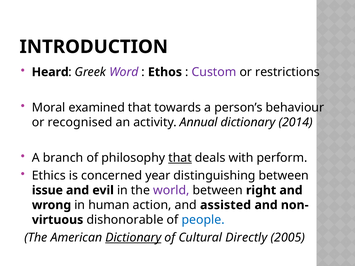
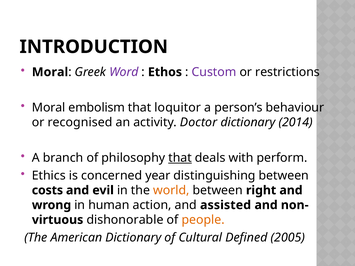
Heard at (50, 72): Heard -> Moral
examined: examined -> embolism
towards: towards -> loquitor
Annual: Annual -> Doctor
issue: issue -> costs
world colour: purple -> orange
people colour: blue -> orange
Dictionary at (133, 238) underline: present -> none
Directly: Directly -> Defined
